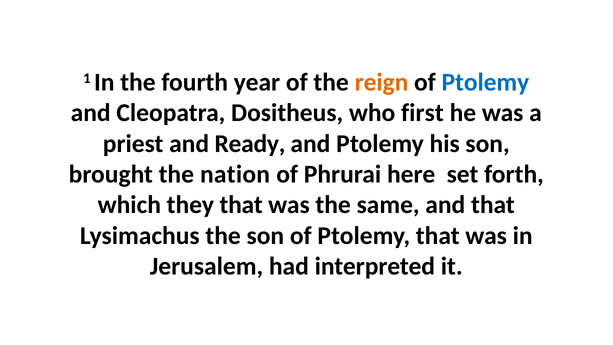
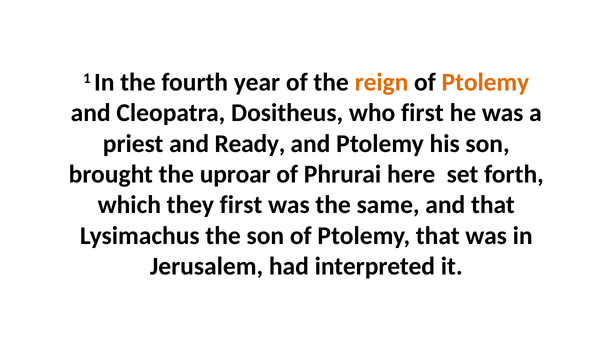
Ptolemy at (485, 82) colour: blue -> orange
nation: nation -> uproar
they that: that -> first
